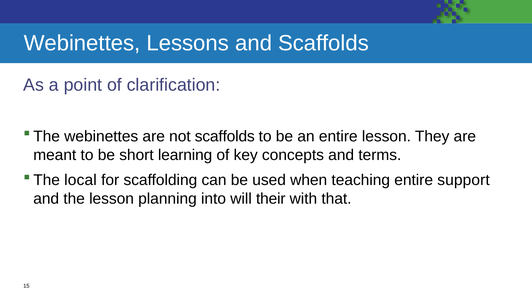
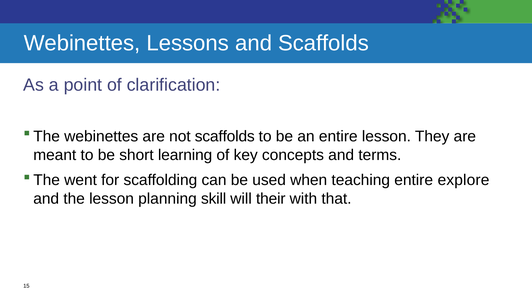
local: local -> went
support: support -> explore
into: into -> skill
